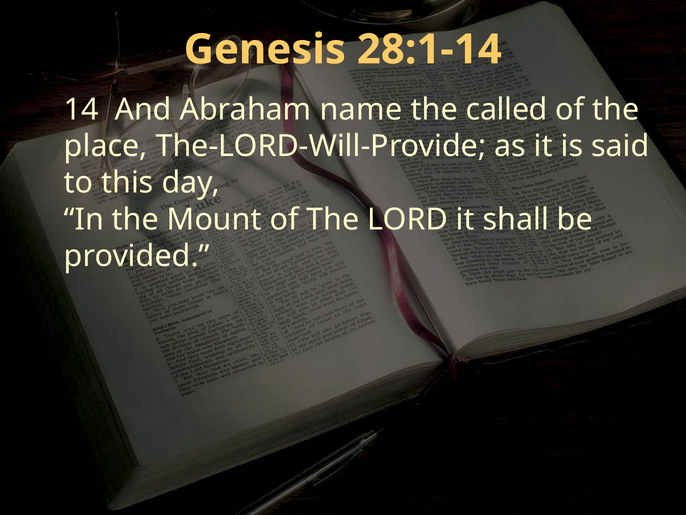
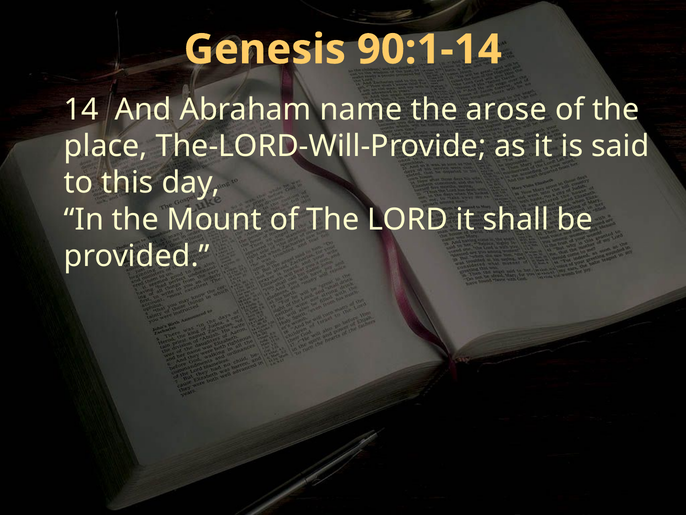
28:1-14: 28:1-14 -> 90:1-14
called: called -> arose
